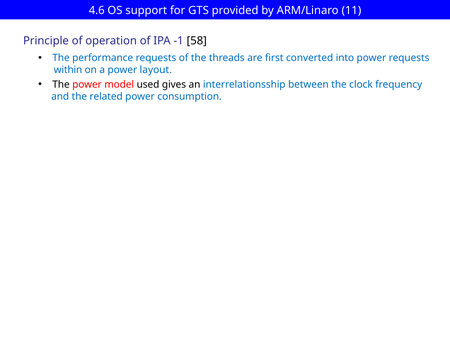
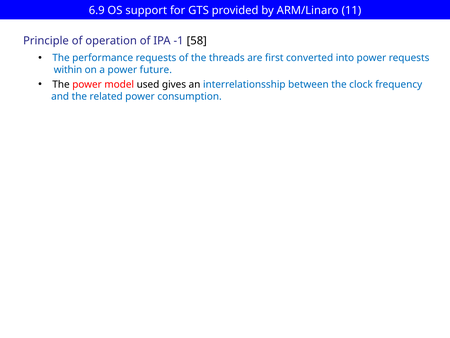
4.6: 4.6 -> 6.9
layout: layout -> future
